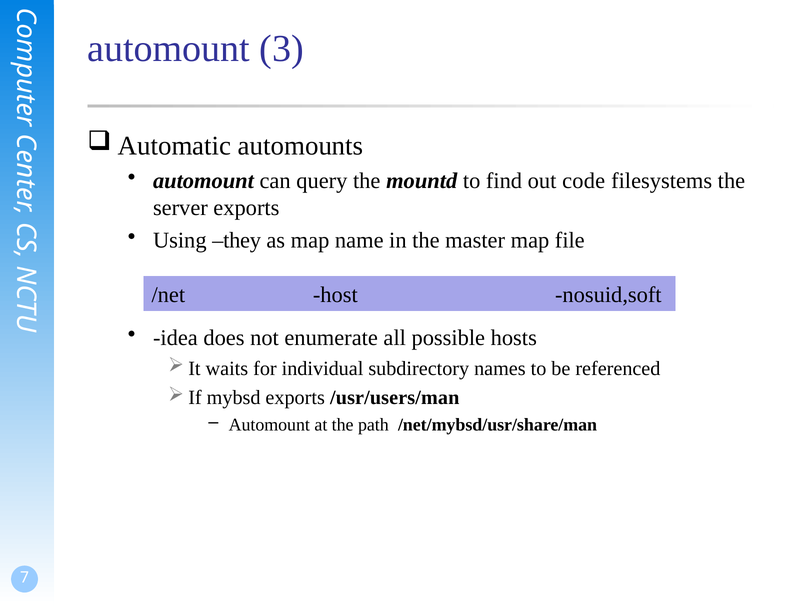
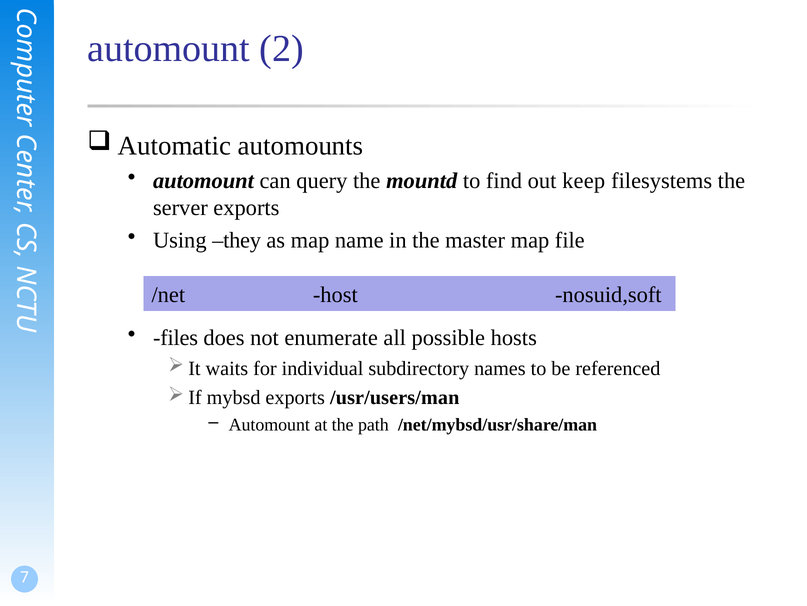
3: 3 -> 2
code: code -> keep
idea: idea -> files
